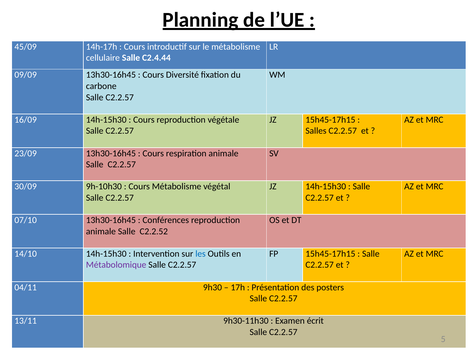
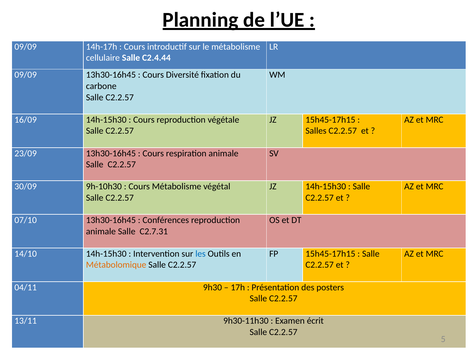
45/09 at (26, 47): 45/09 -> 09/09
C2.2.52: C2.2.52 -> C2.7.31
Métabolomique colour: purple -> orange
